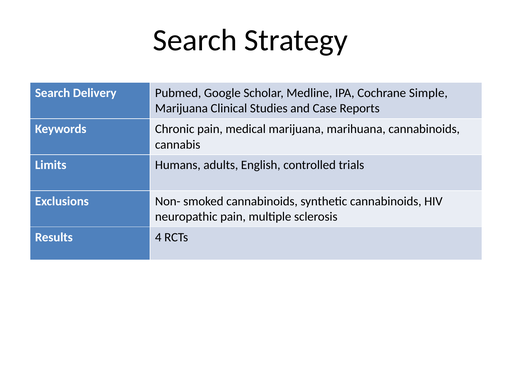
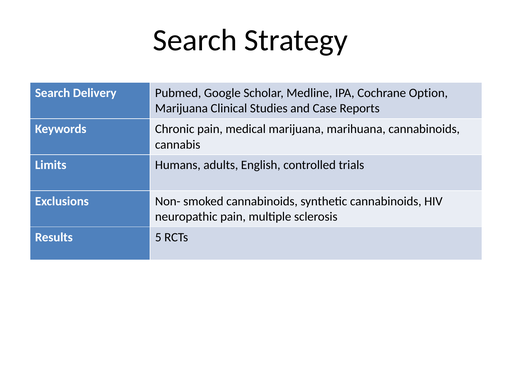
Simple: Simple -> Option
4: 4 -> 5
